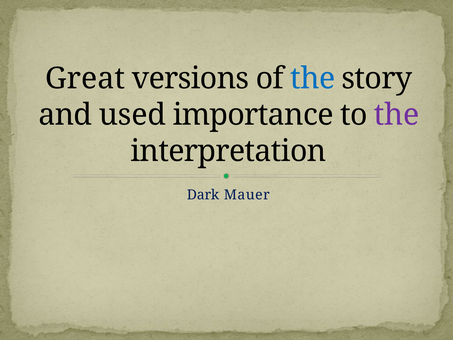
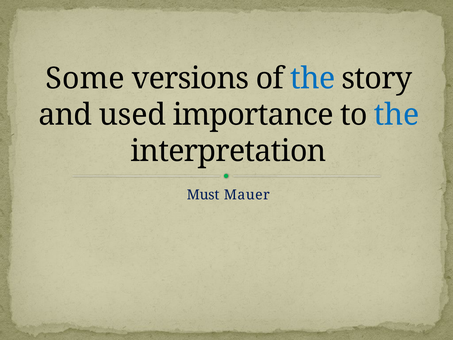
Great: Great -> Some
the at (397, 115) colour: purple -> blue
Dark: Dark -> Must
